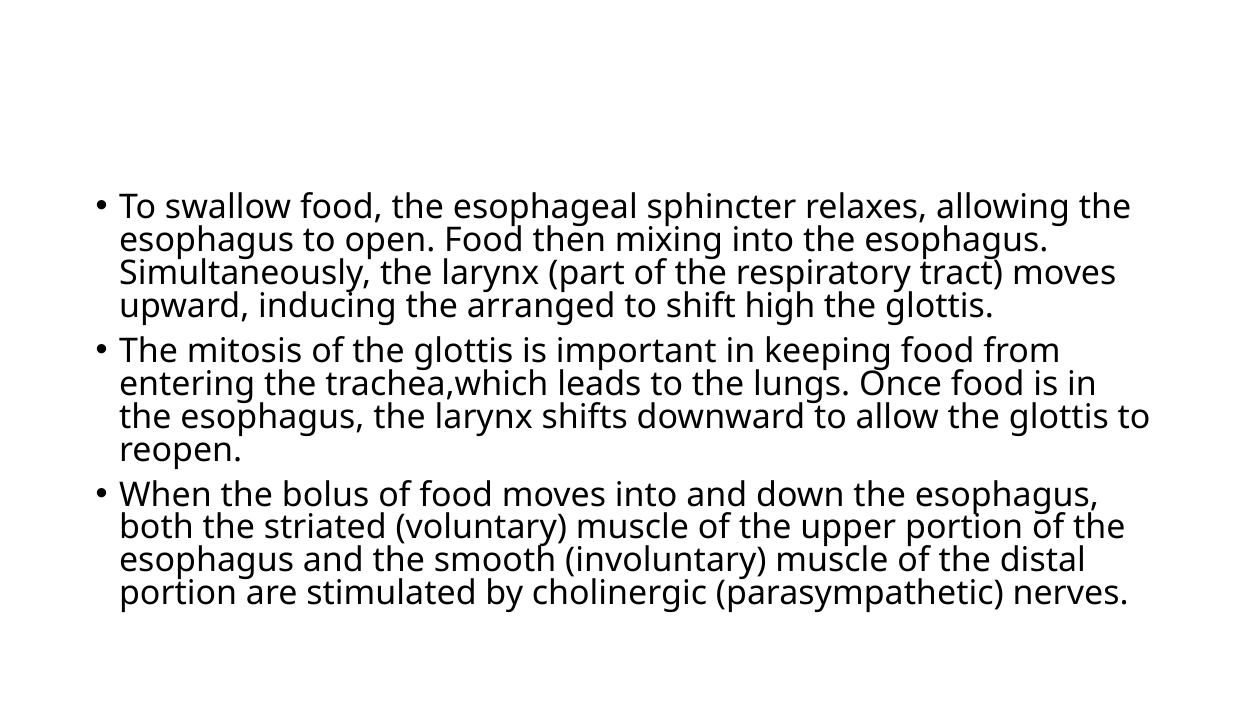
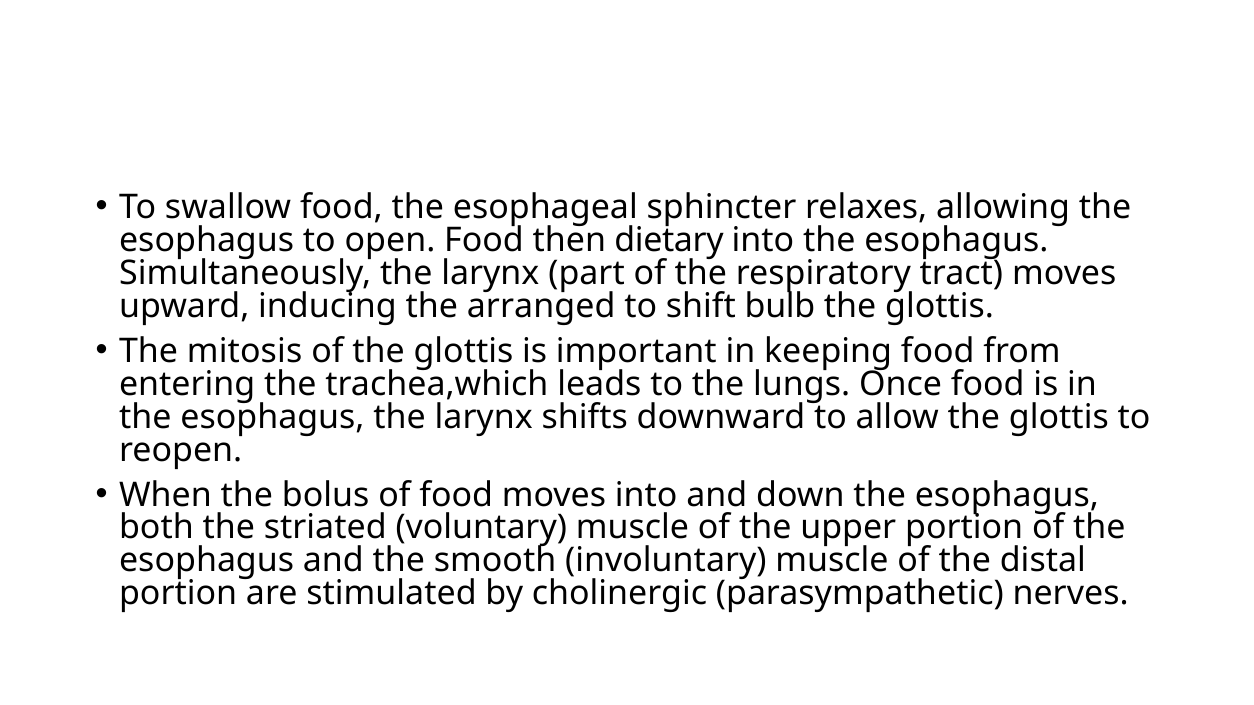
mixing: mixing -> dietary
high: high -> bulb
